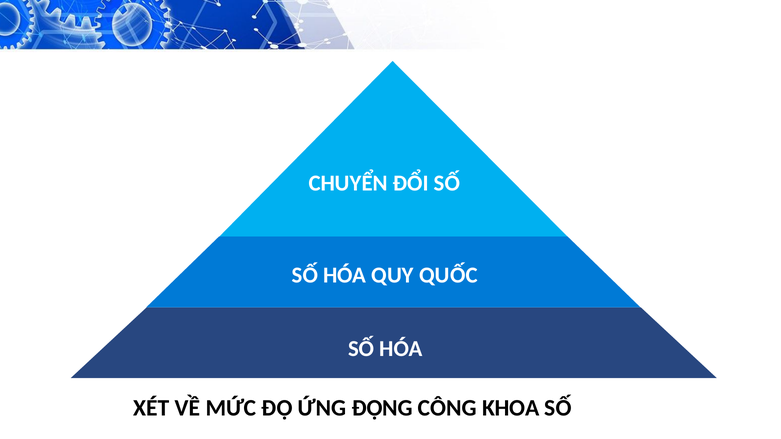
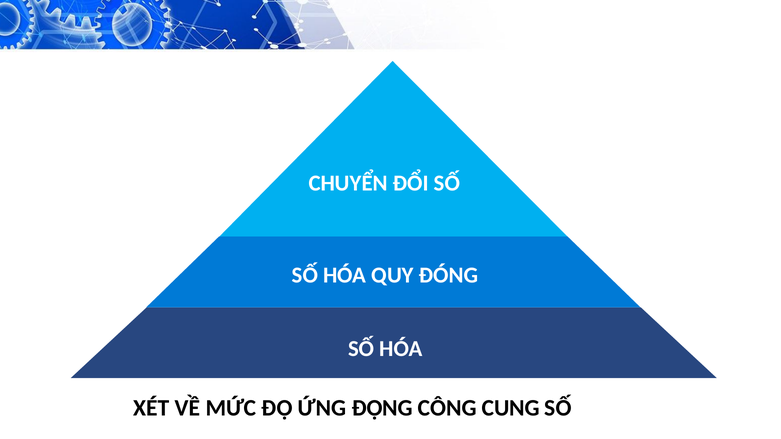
QUỐC: QUỐC -> ĐÓNG
KHOA: KHOA -> CUNG
